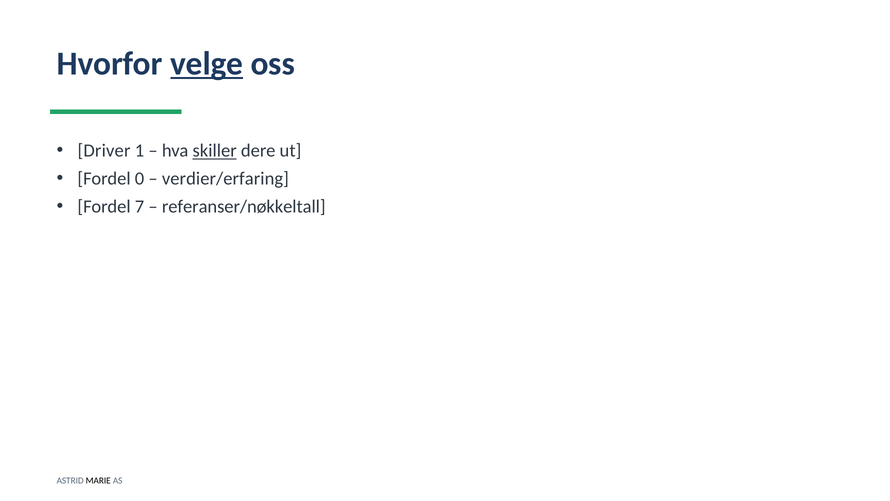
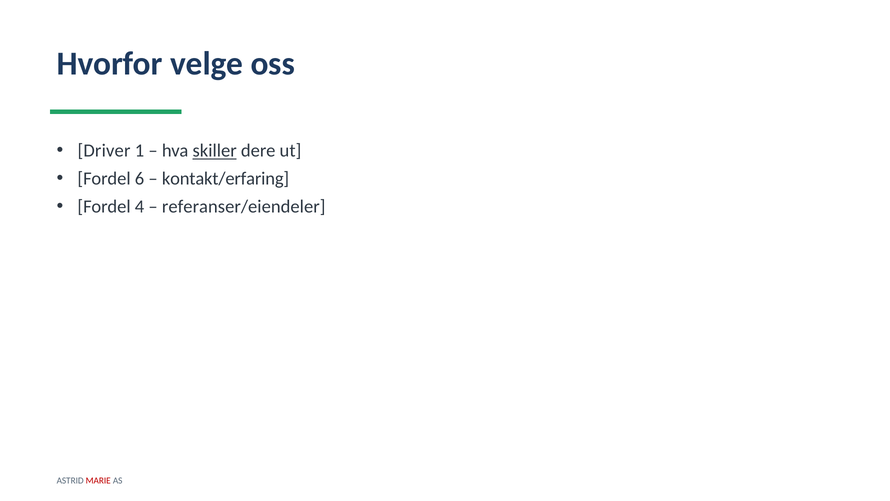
velge underline: present -> none
0: 0 -> 6
verdier/erfaring: verdier/erfaring -> kontakt/erfaring
7: 7 -> 4
referanser/nøkkeltall: referanser/nøkkeltall -> referanser/eiendeler
MARIE colour: black -> red
